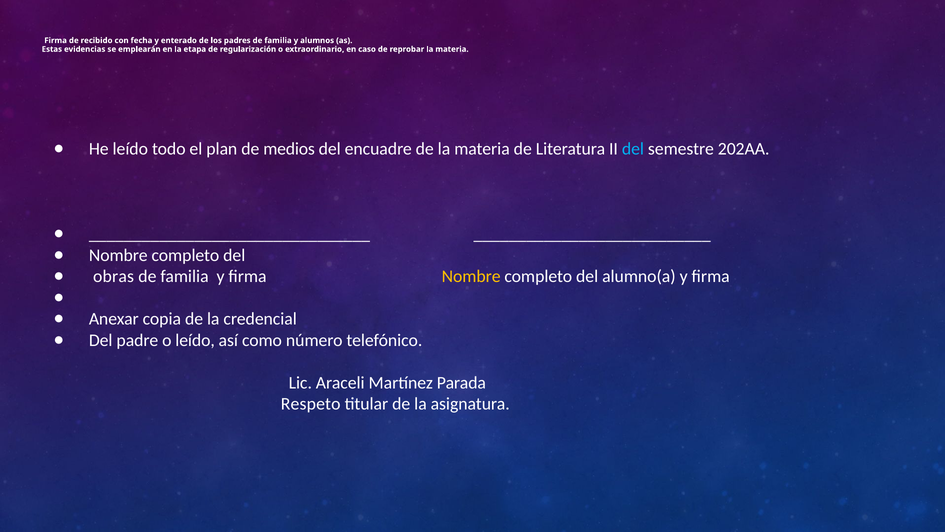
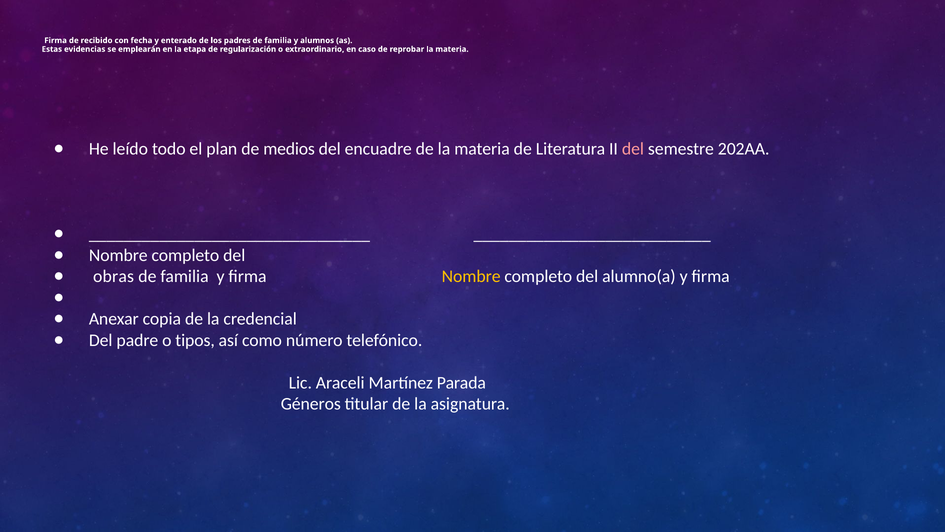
del at (633, 149) colour: light blue -> pink
o leído: leído -> tipos
Respeto: Respeto -> Géneros
